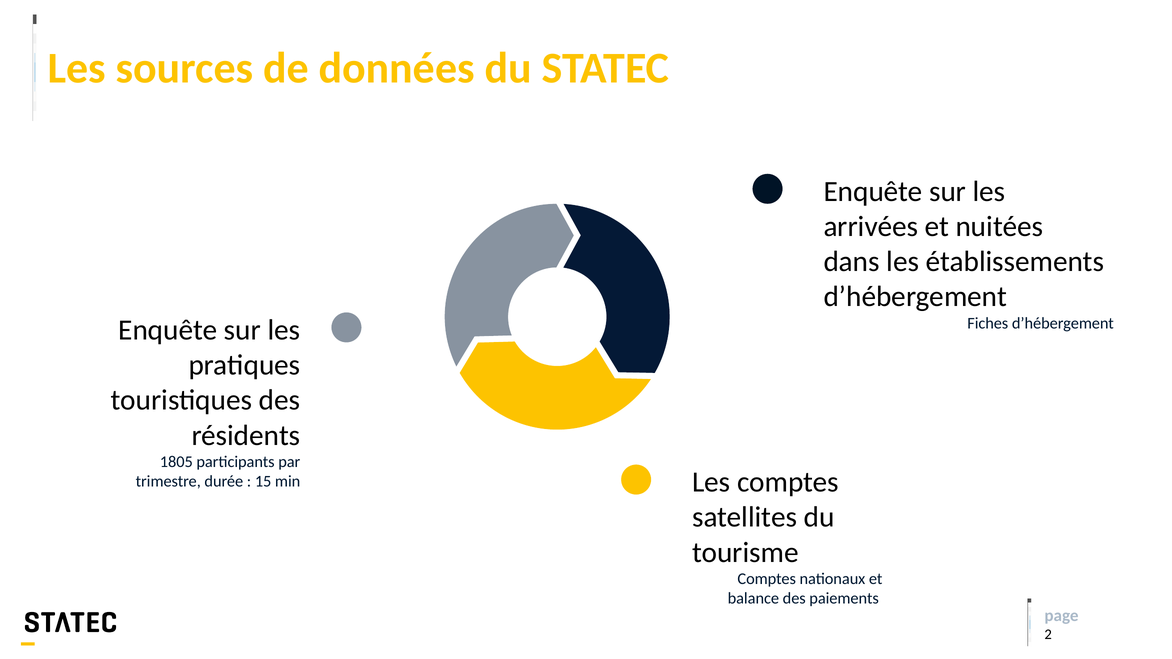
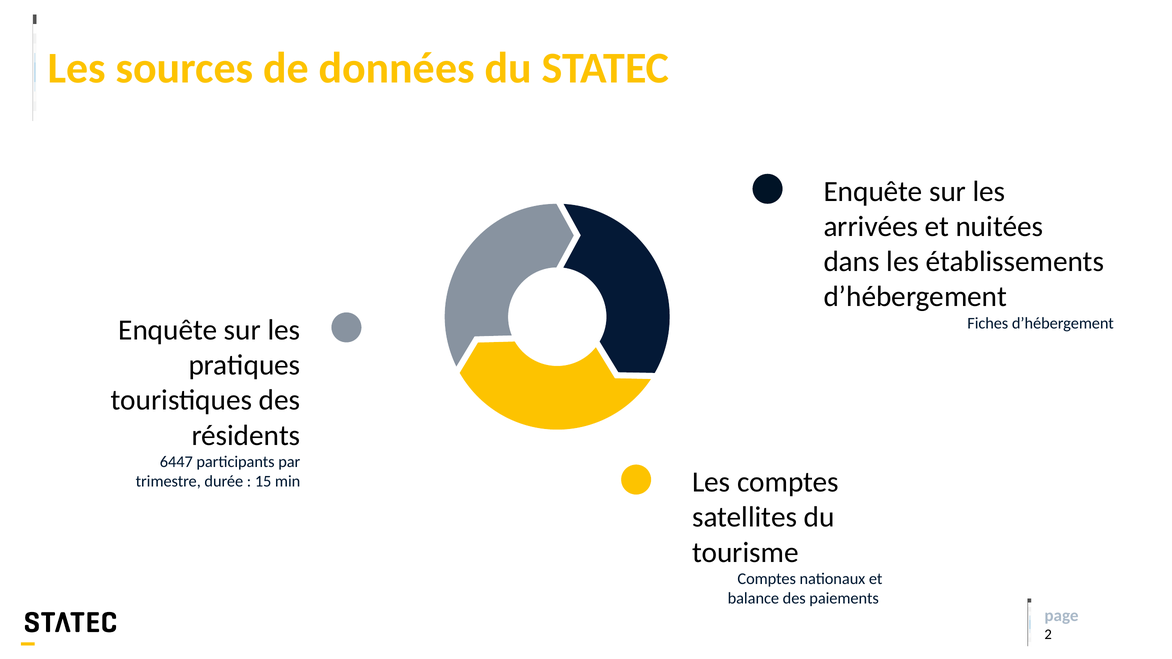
1805: 1805 -> 6447
